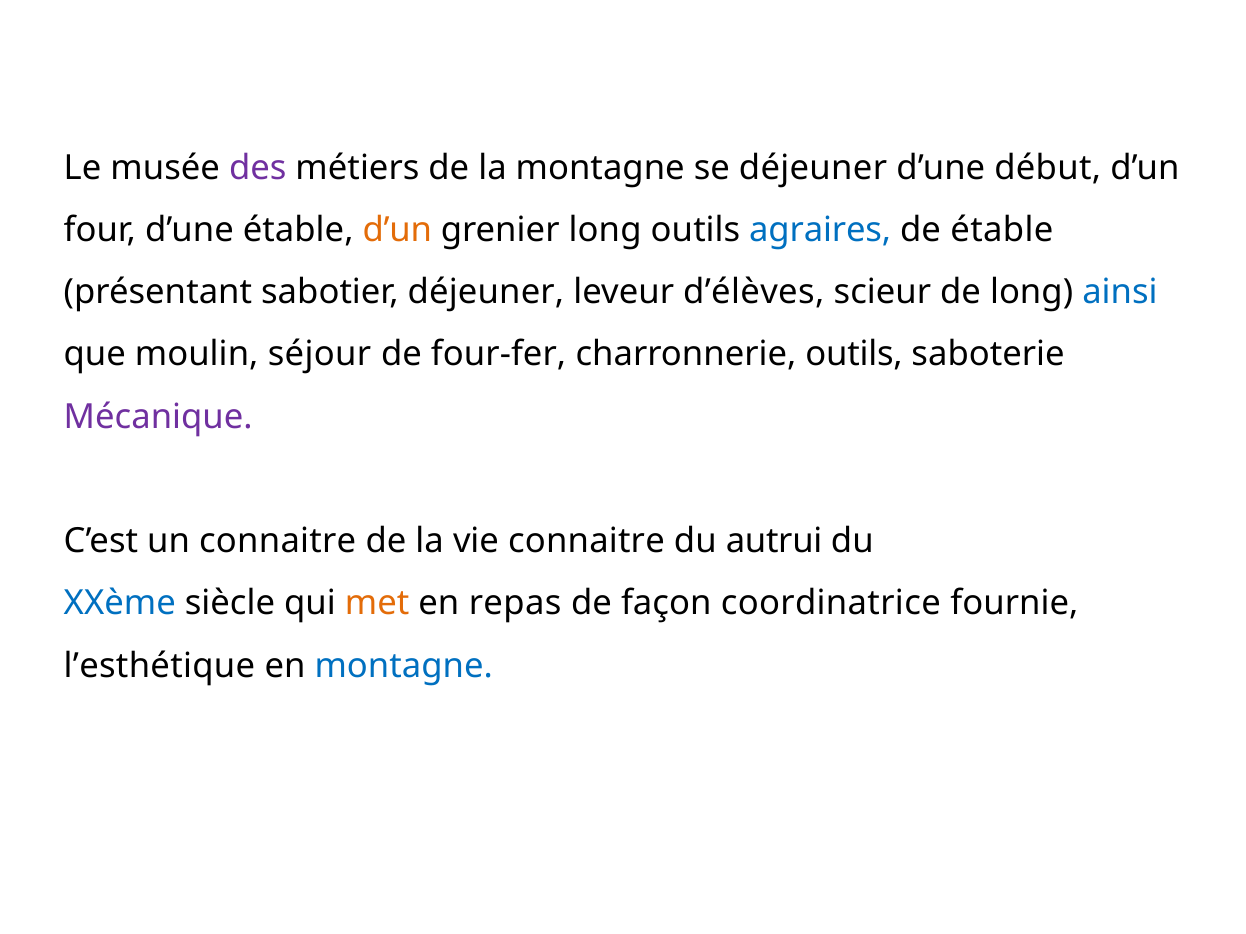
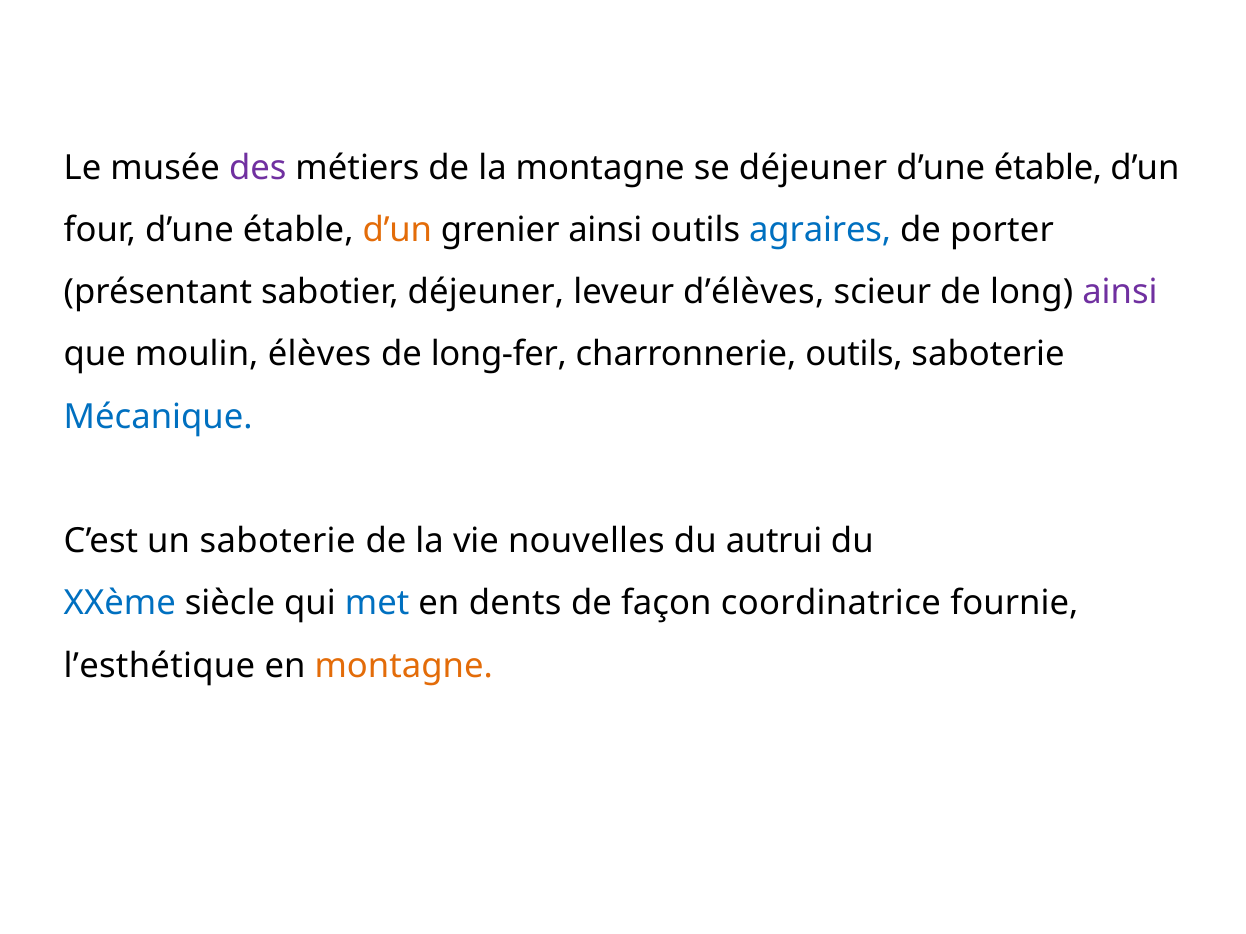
début at (1048, 168): début -> étable
grenier long: long -> ainsi
de étable: étable -> porter
ainsi at (1120, 292) colour: blue -> purple
séjour: séjour -> élèves
four-fer: four-fer -> long-fer
Mécanique colour: purple -> blue
un connaitre: connaitre -> saboterie
vie connaitre: connaitre -> nouvelles
met colour: orange -> blue
repas: repas -> dents
montagne at (404, 666) colour: blue -> orange
